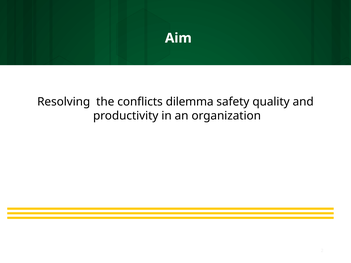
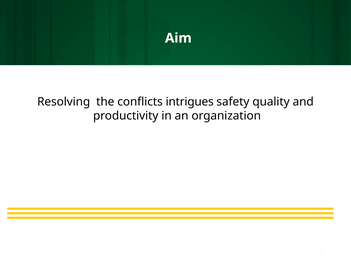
dilemma: dilemma -> intrigues
